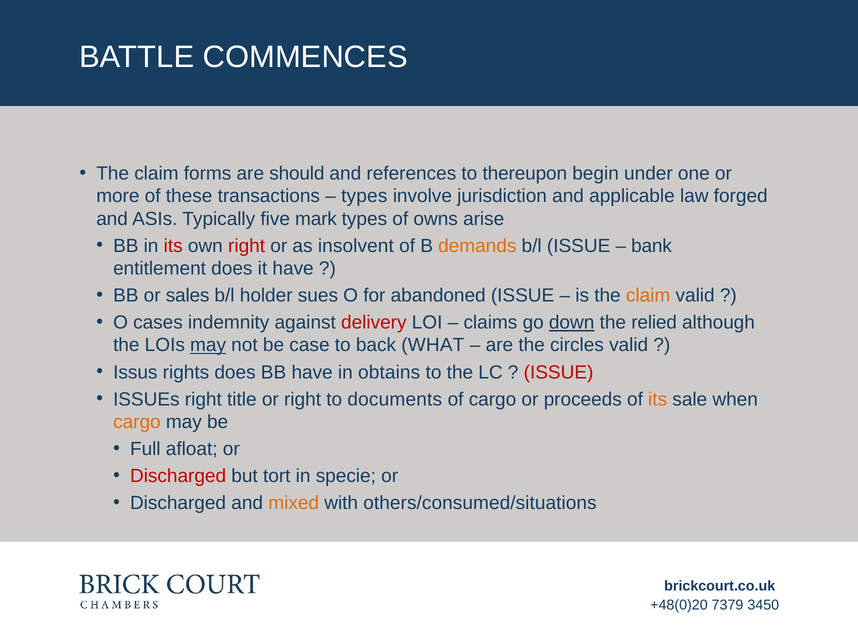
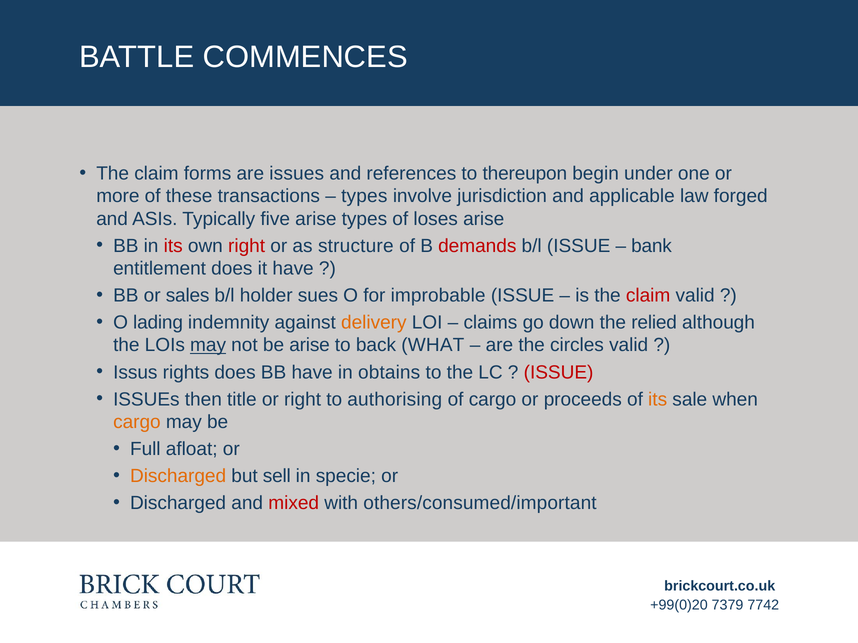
are should: should -> issues
five mark: mark -> arise
owns: owns -> loses
insolvent: insolvent -> structure
demands colour: orange -> red
abandoned: abandoned -> improbable
claim at (648, 296) colour: orange -> red
cases: cases -> lading
delivery colour: red -> orange
down underline: present -> none
be case: case -> arise
ISSUEs right: right -> then
documents: documents -> authorising
Discharged at (178, 476) colour: red -> orange
tort: tort -> sell
mixed colour: orange -> red
others/consumed/situations: others/consumed/situations -> others/consumed/important
+48(0)20: +48(0)20 -> +99(0)20
3450: 3450 -> 7742
